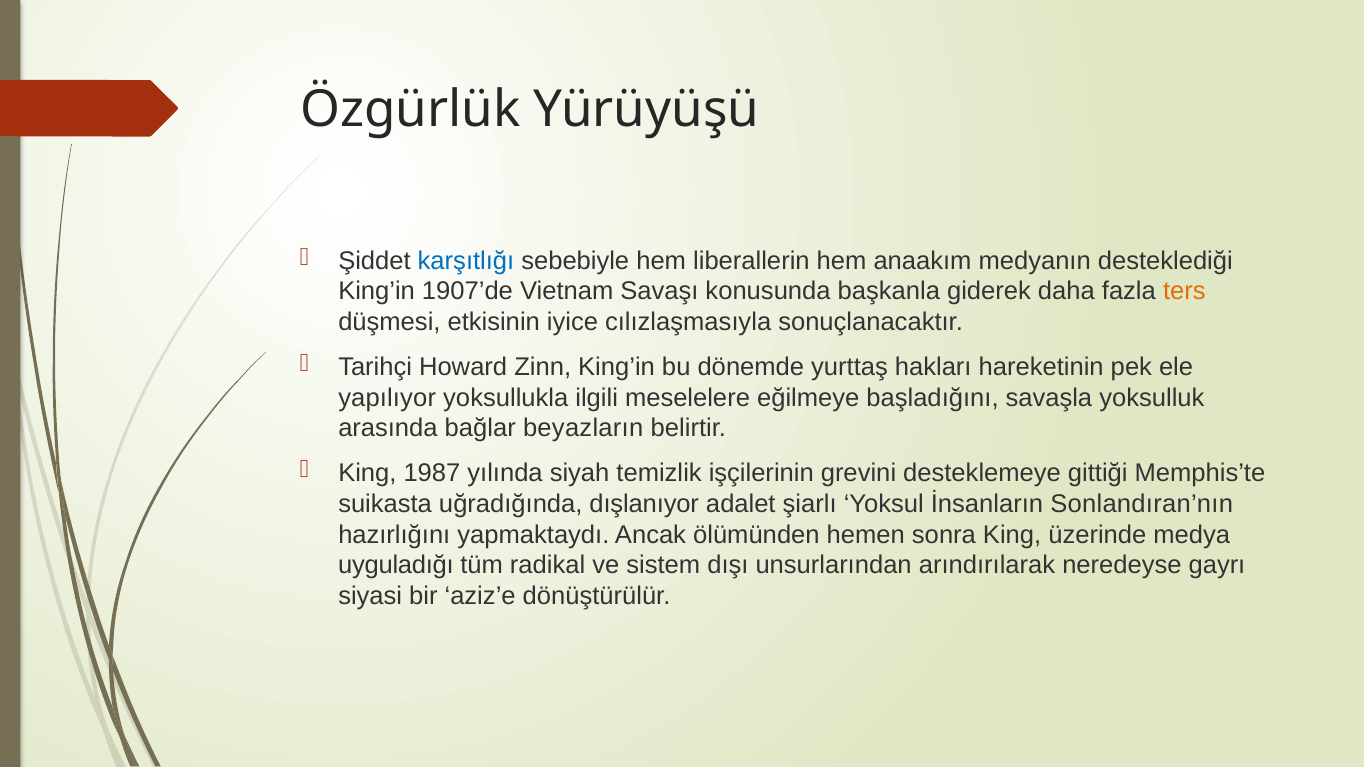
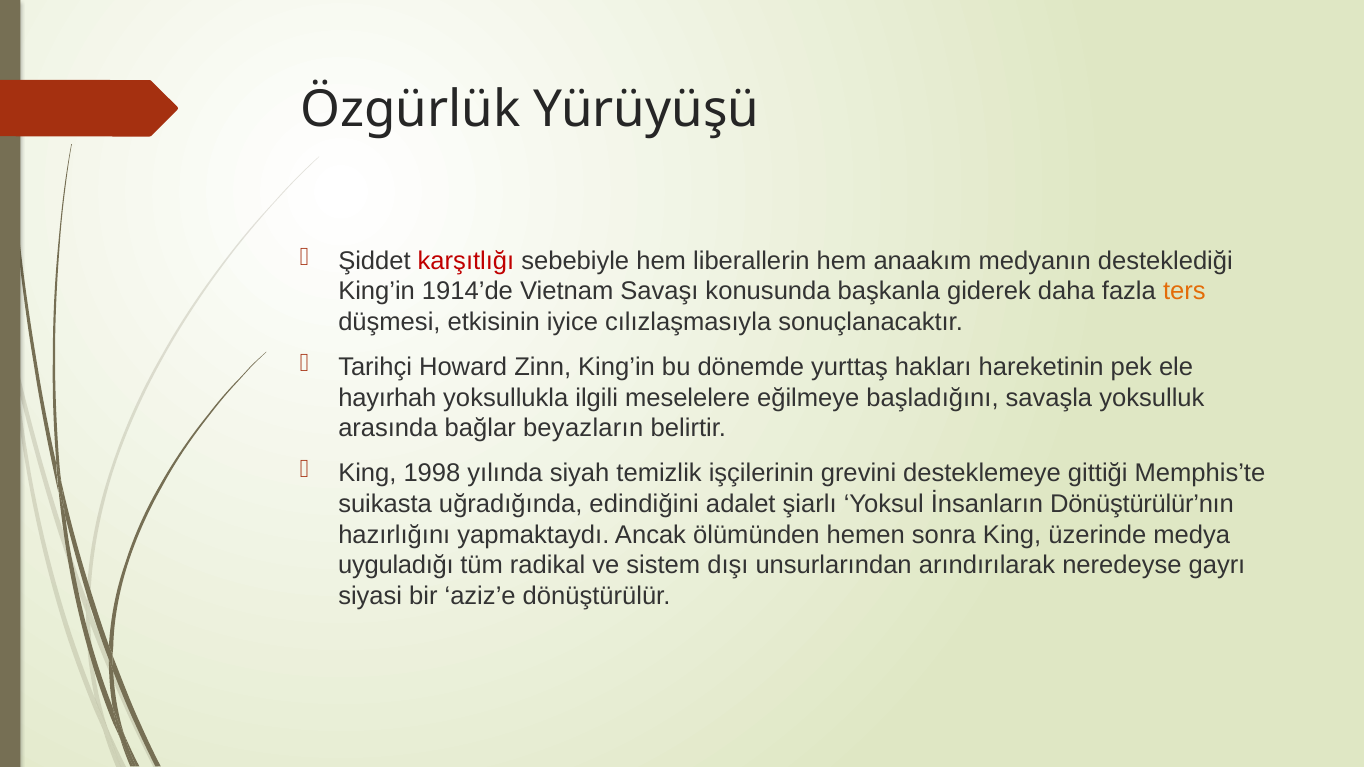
karşıtlığı colour: blue -> red
1907’de: 1907’de -> 1914’de
yapılıyor: yapılıyor -> hayırhah
1987: 1987 -> 1998
dışlanıyor: dışlanıyor -> edindiğini
Sonlandıran’nın: Sonlandıran’nın -> Dönüştürülür’nın
